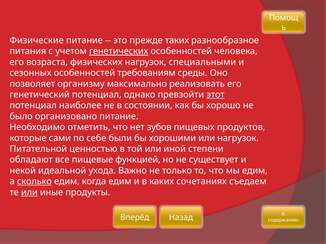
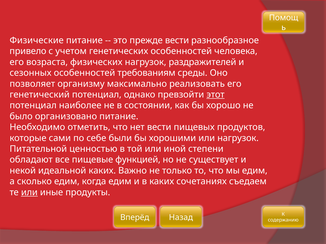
прежде таких: таких -> вести
питания: питания -> привело
генетических underline: present -> none
специальными: специальными -> раздражителей
нет зубов: зубов -> вести
идеальной ухода: ухода -> каких
сколько underline: present -> none
